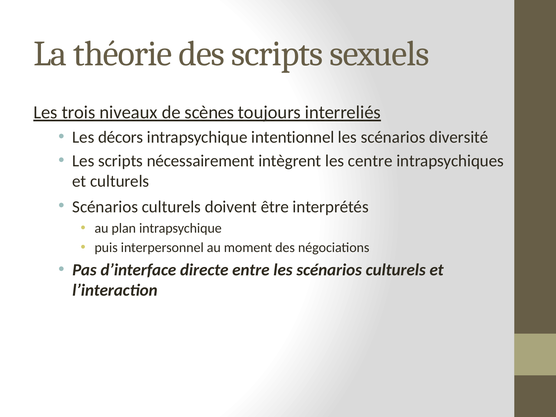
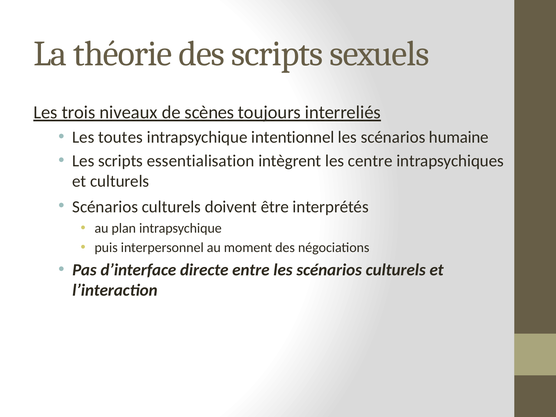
décors: décors -> toutes
diversité: diversité -> humaine
nécessairement: nécessairement -> essentialisation
